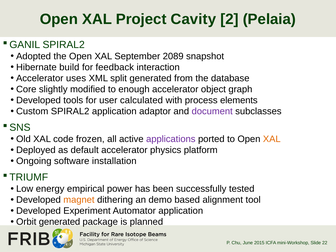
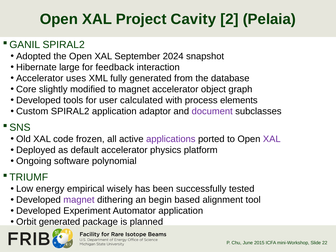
2089: 2089 -> 2024
build: build -> large
split: split -> fully
to enough: enough -> magnet
XAL at (272, 139) colour: orange -> purple
installation: installation -> polynomial
power: power -> wisely
magnet at (79, 200) colour: orange -> purple
demo: demo -> begin
